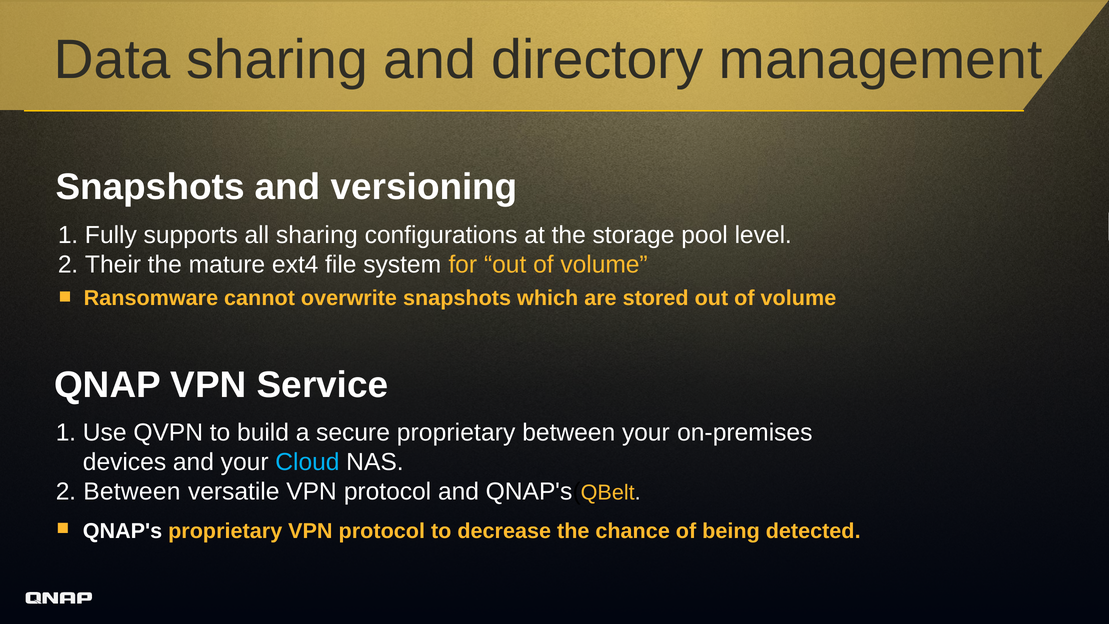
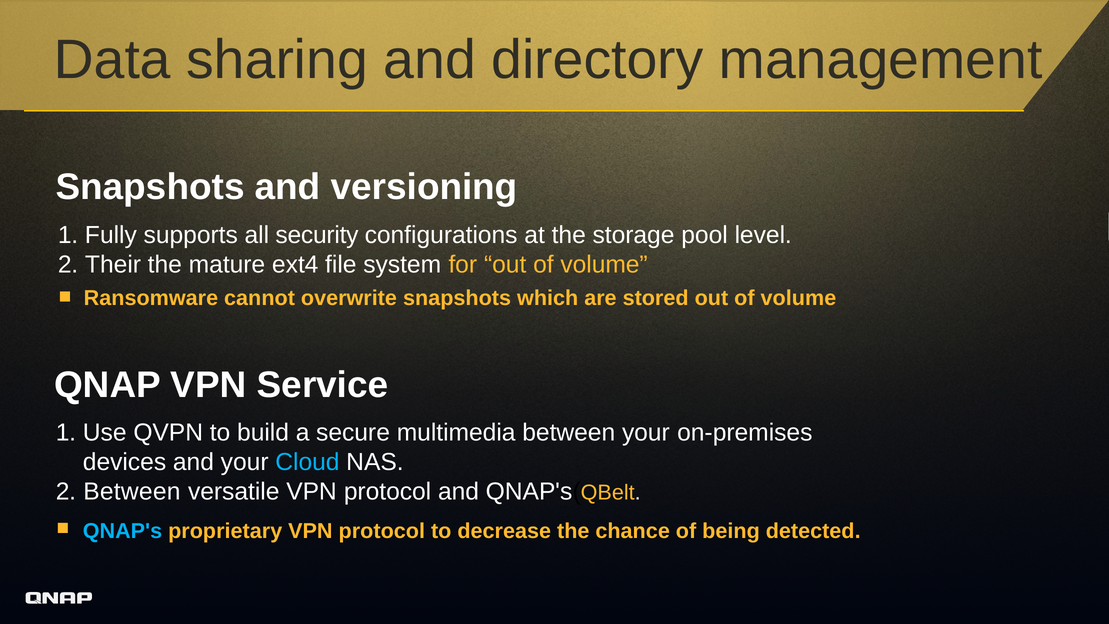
all sharing: sharing -> security
secure proprietary: proprietary -> multimedia
QNAP's colour: white -> light blue
